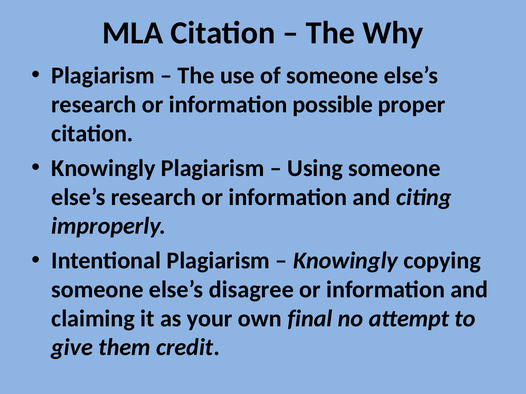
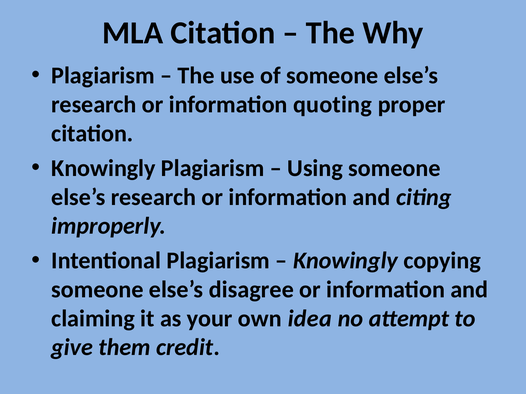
possible: possible -> quoting
final: final -> idea
